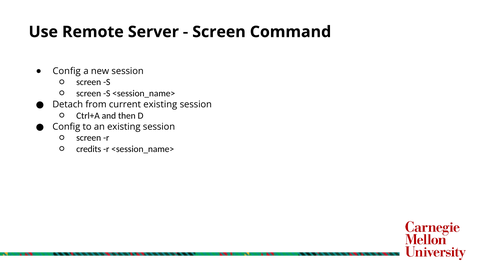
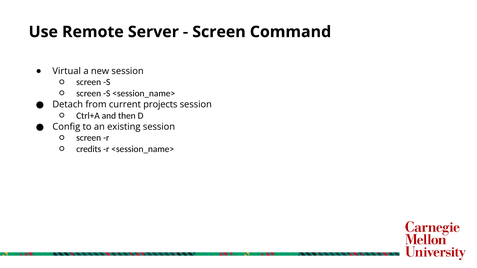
Config at (67, 71): Config -> Virtual
current existing: existing -> projects
